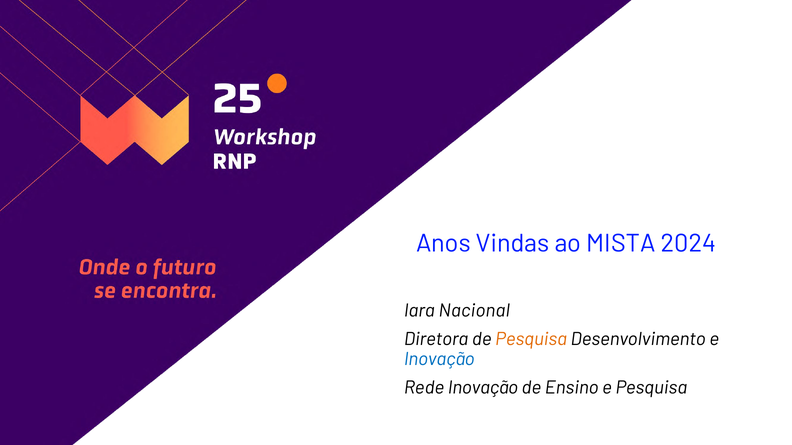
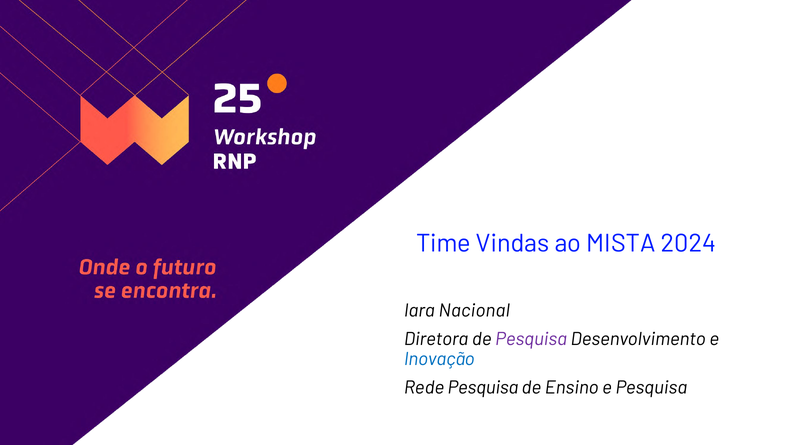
Anos: Anos -> Time
Pesquisa at (531, 339) colour: orange -> purple
Rede Inovação: Inovação -> Pesquisa
